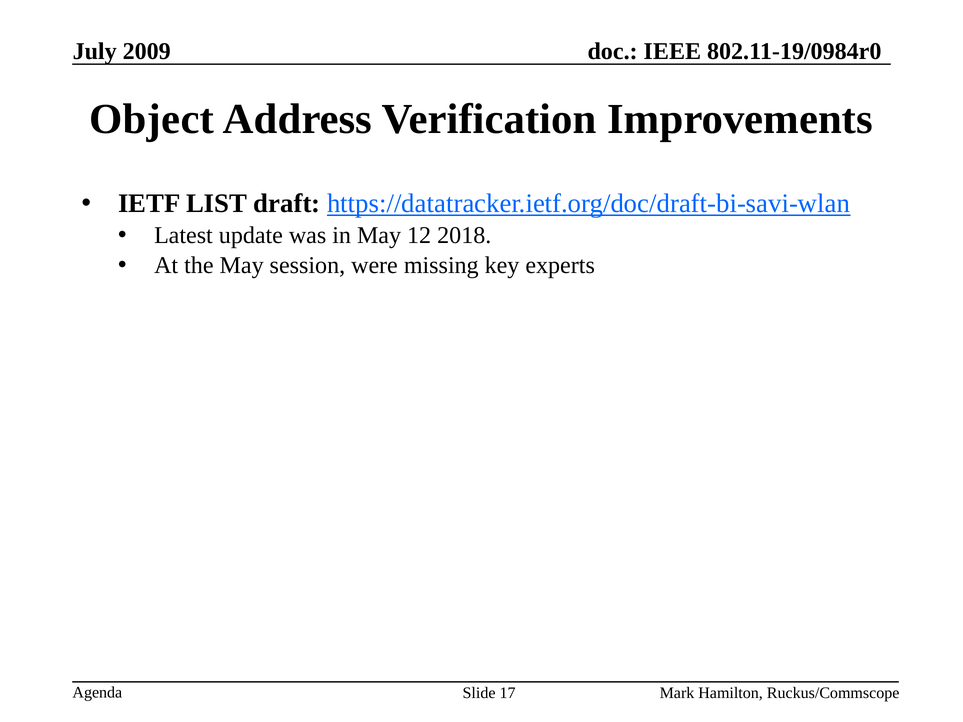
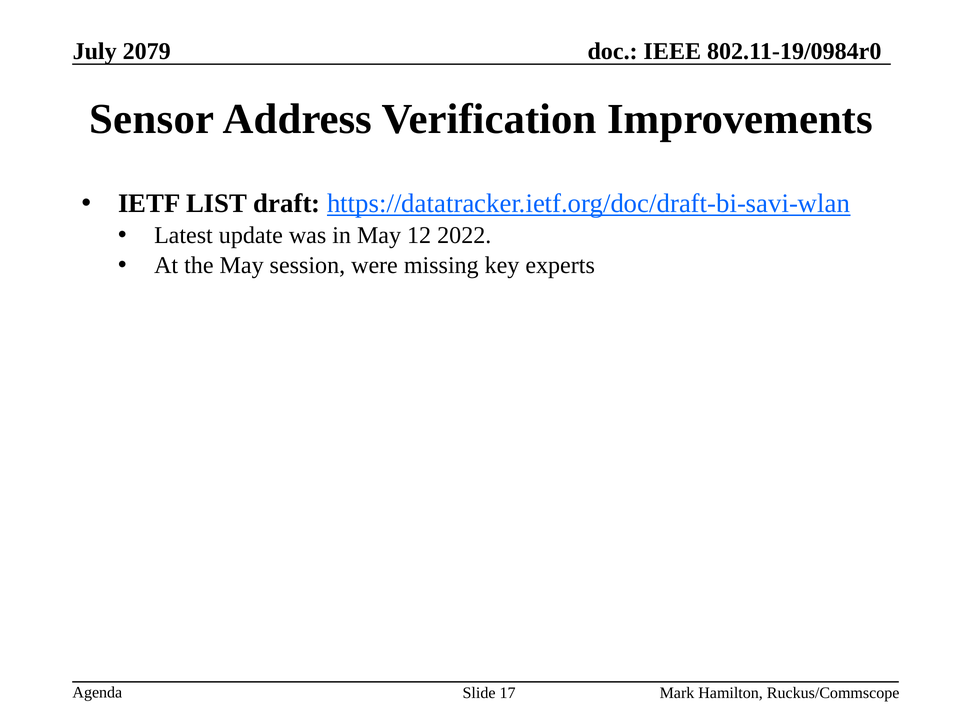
2009: 2009 -> 2079
Object: Object -> Sensor
2018: 2018 -> 2022
